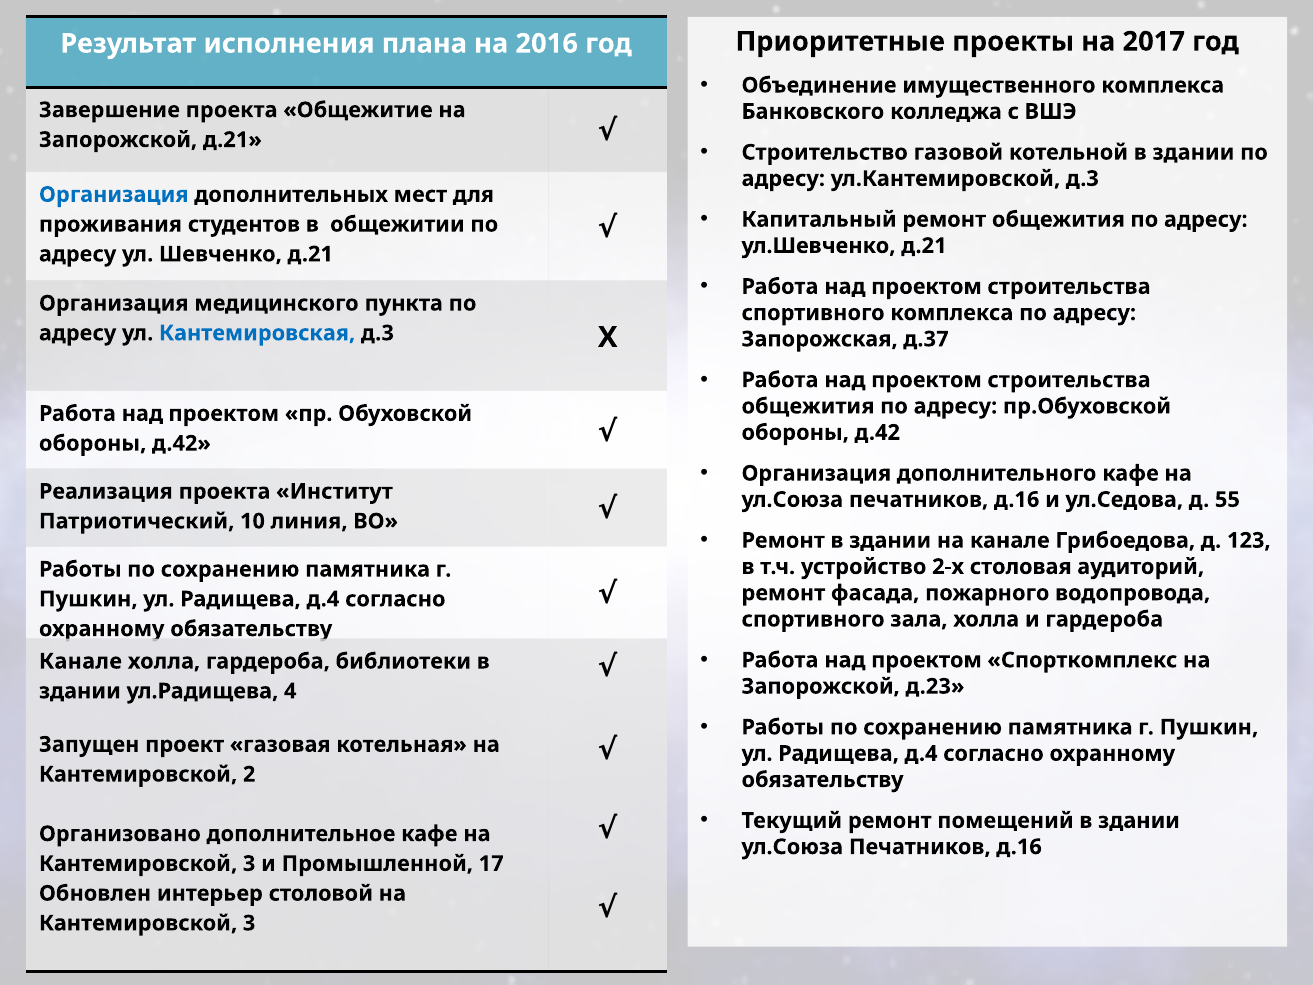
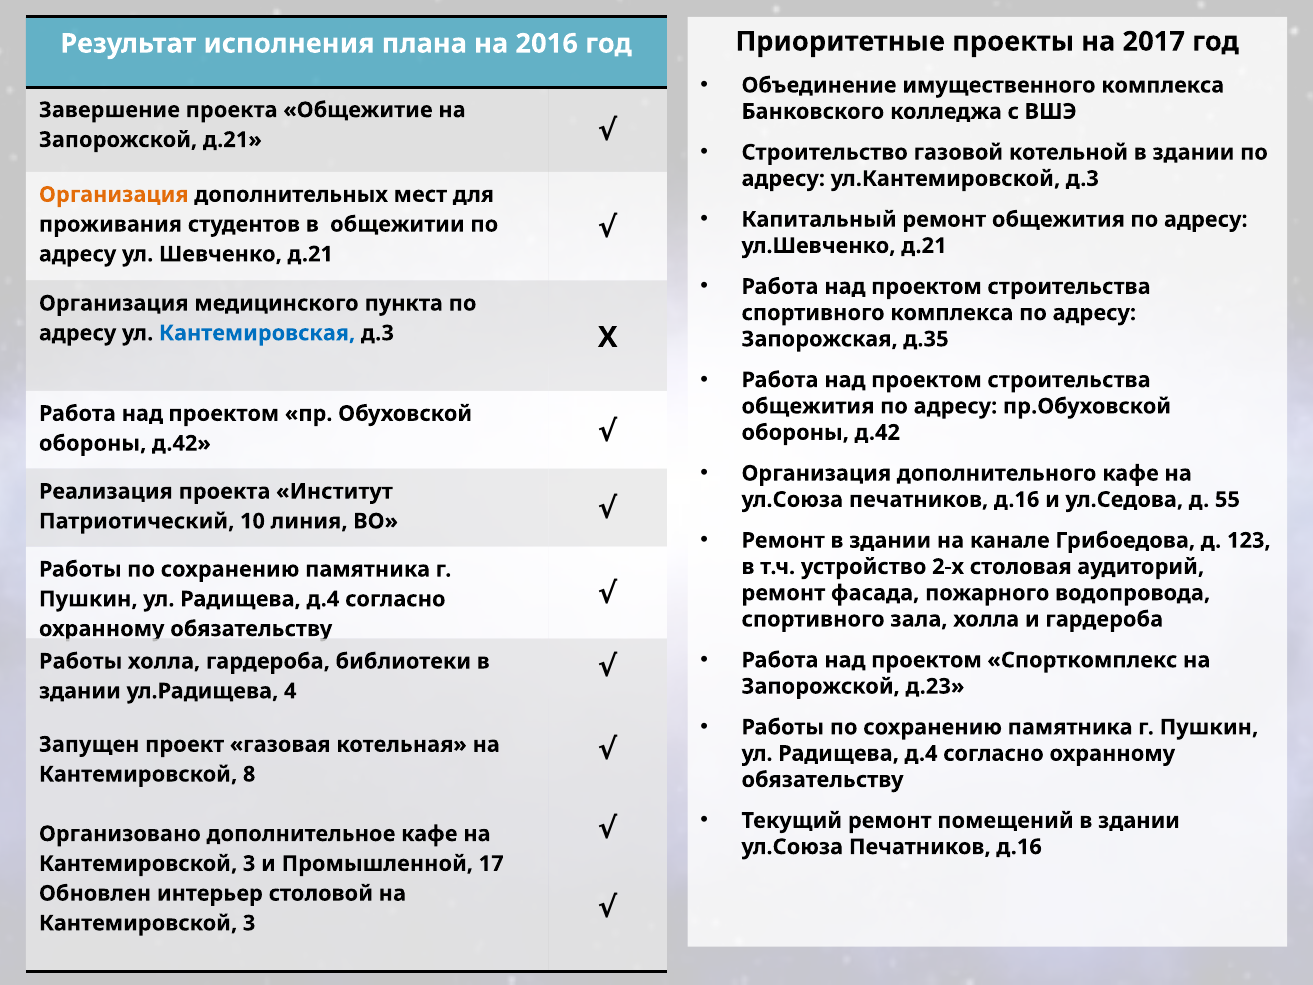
Организация at (114, 195) colour: blue -> orange
д.37: д.37 -> д.35
Канале at (80, 661): Канале -> Работы
2: 2 -> 8
